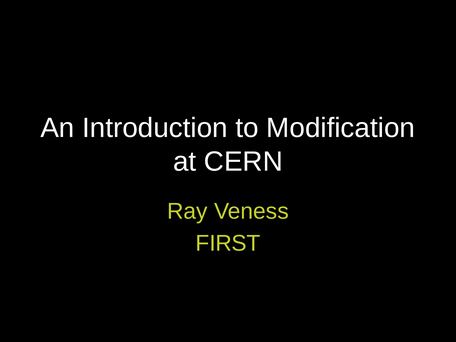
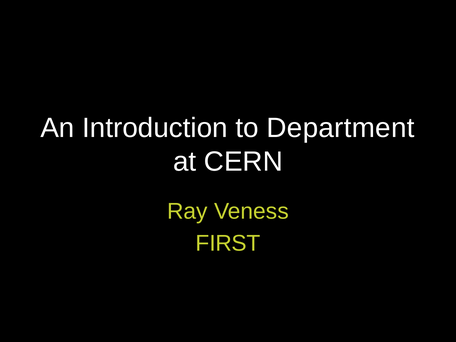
Modification: Modification -> Department
